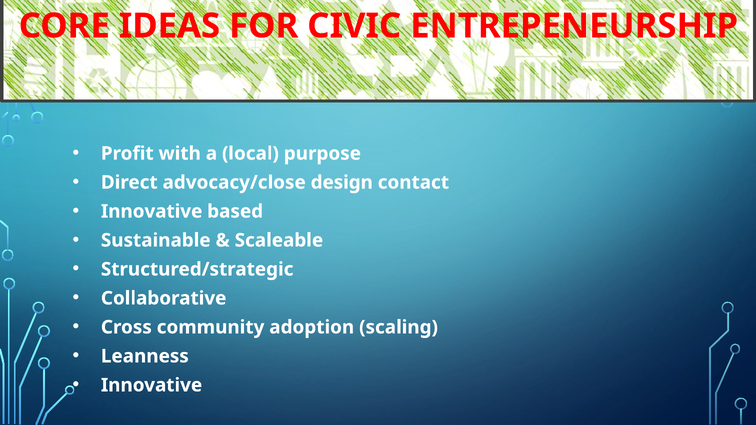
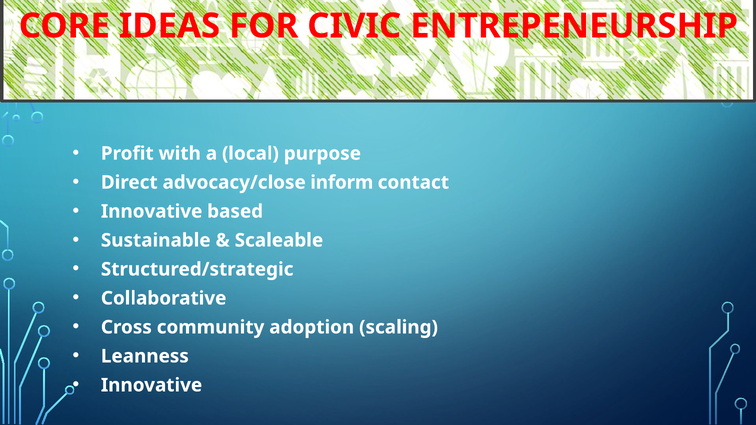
design: design -> inform
